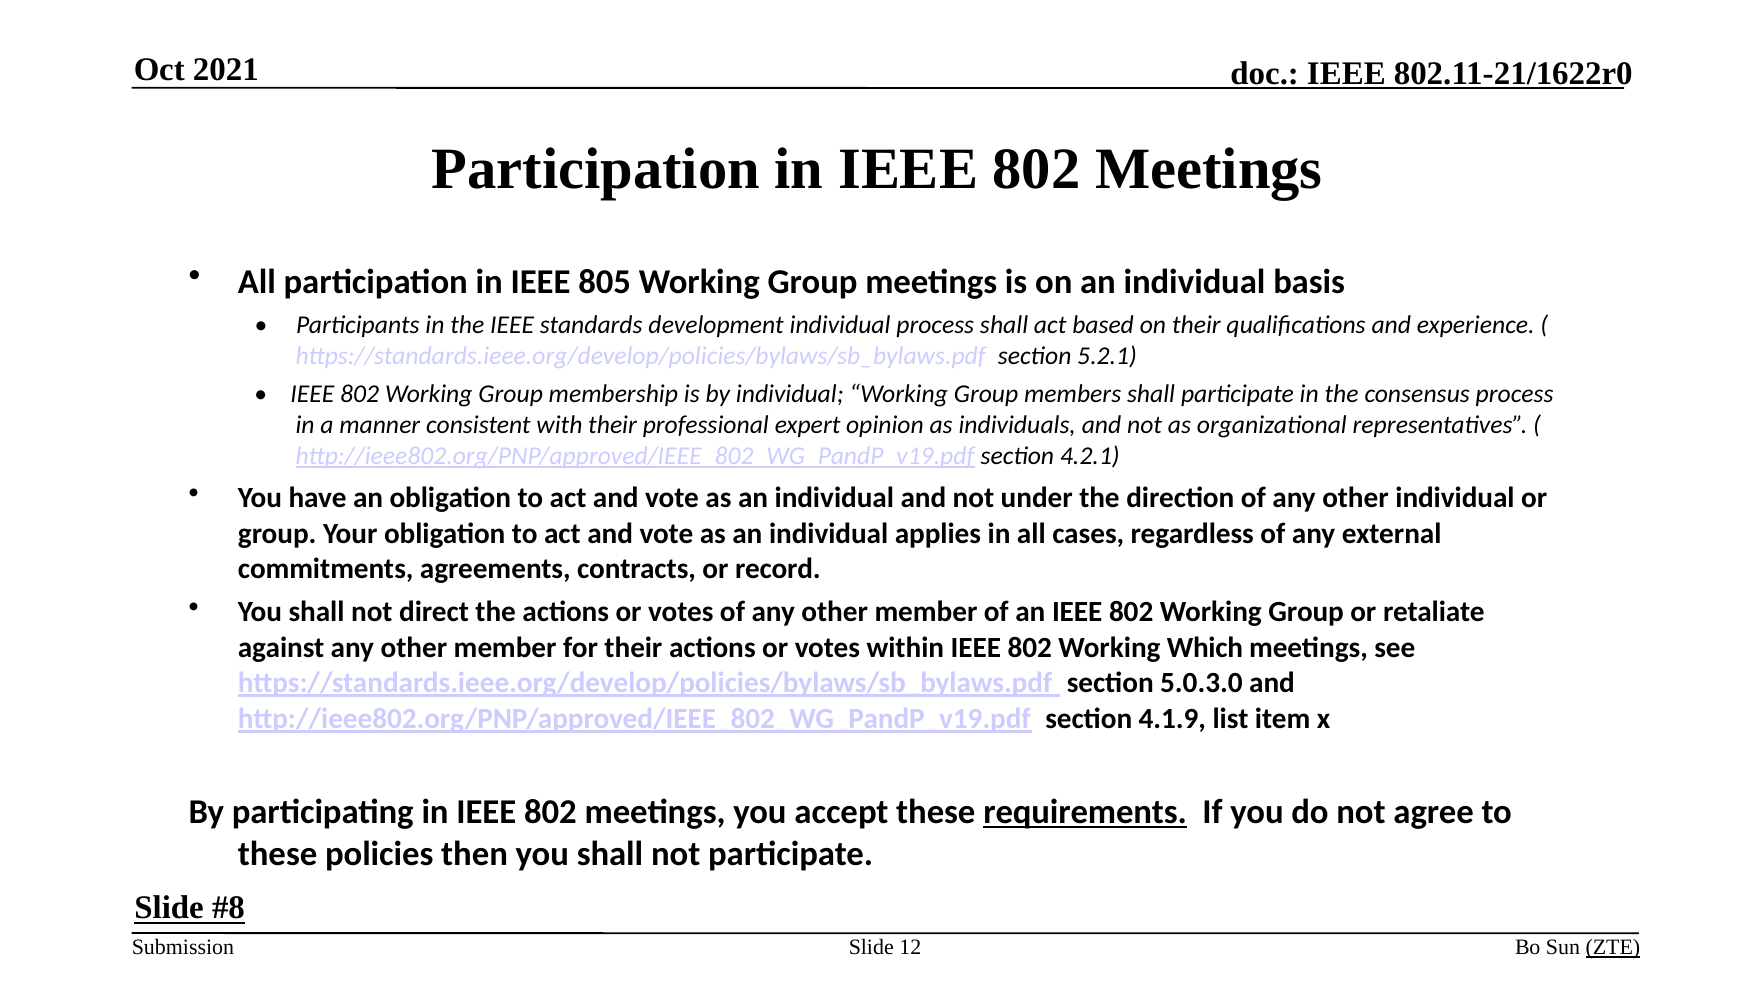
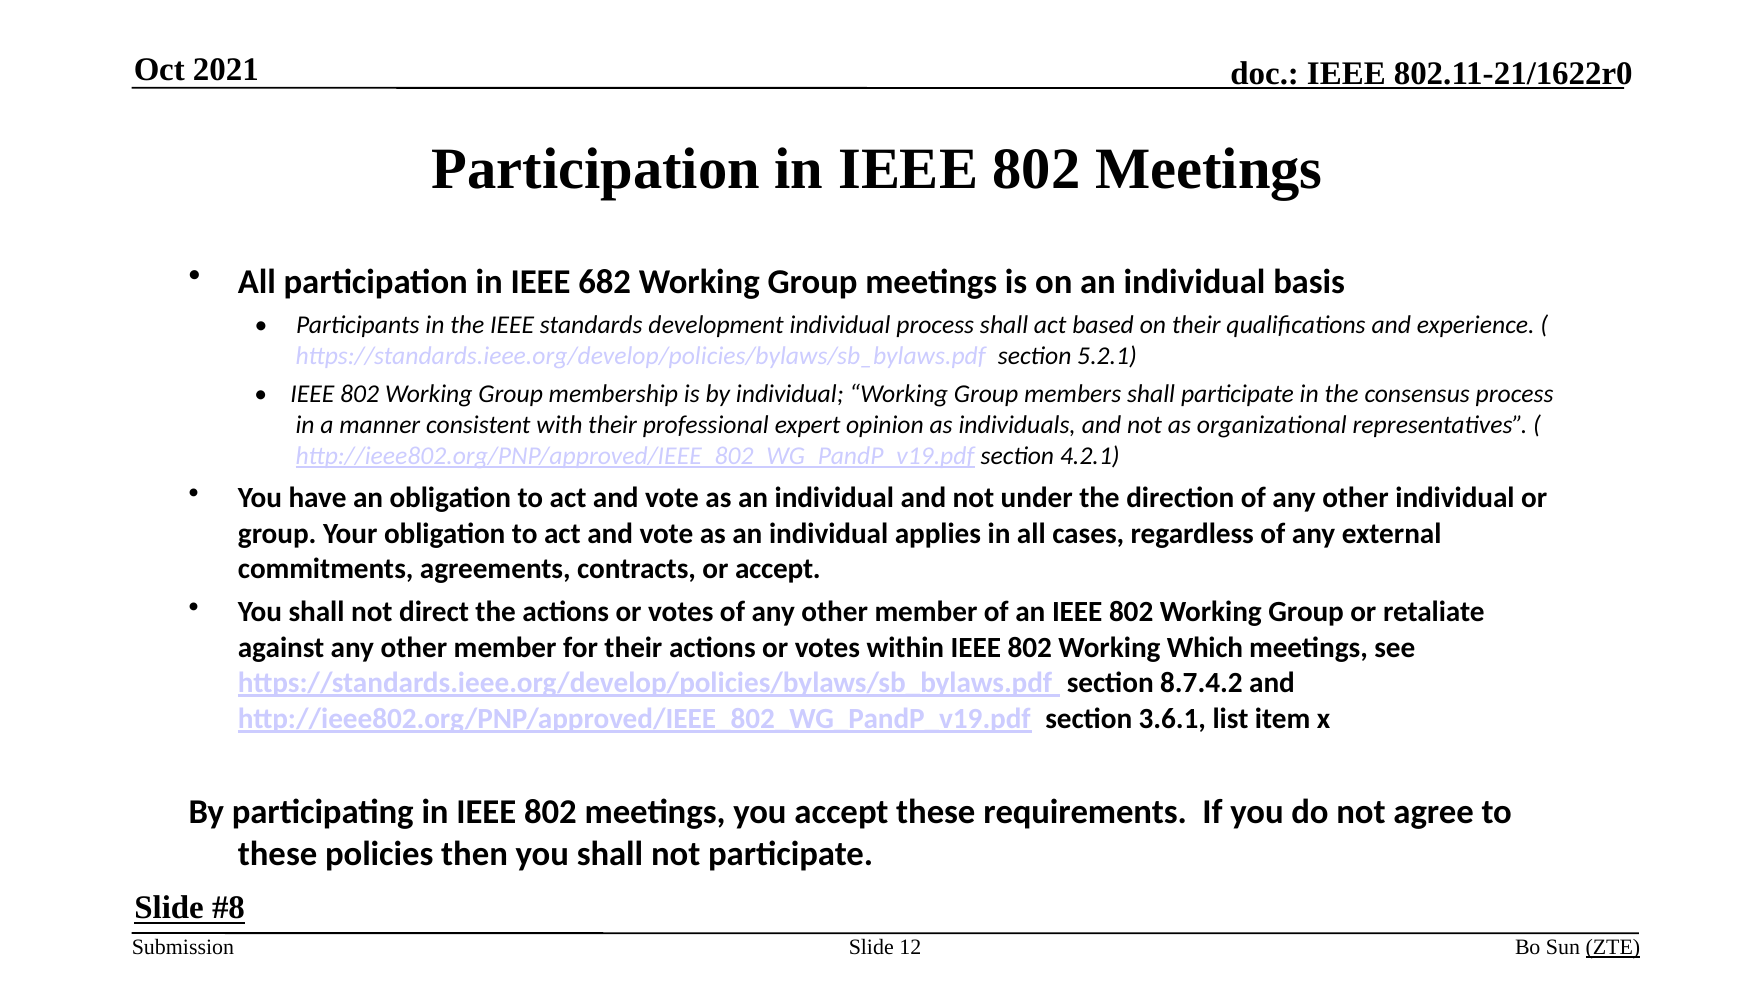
805: 805 -> 682
or record: record -> accept
5.0.3.0: 5.0.3.0 -> 8.7.4.2
4.1.9: 4.1.9 -> 3.6.1
requirements underline: present -> none
